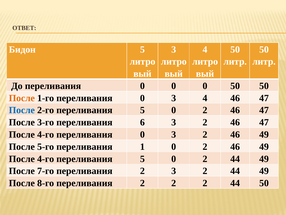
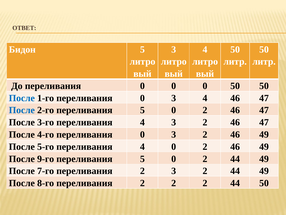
После at (22, 98) colour: orange -> blue
3-го переливания 6: 6 -> 4
5-го переливания 1: 1 -> 4
4-го at (46, 158): 4-го -> 9-го
